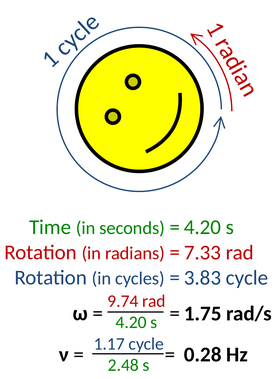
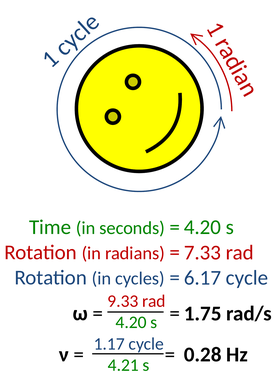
3.83: 3.83 -> 6.17
9.74: 9.74 -> 9.33
2.48: 2.48 -> 4.21
